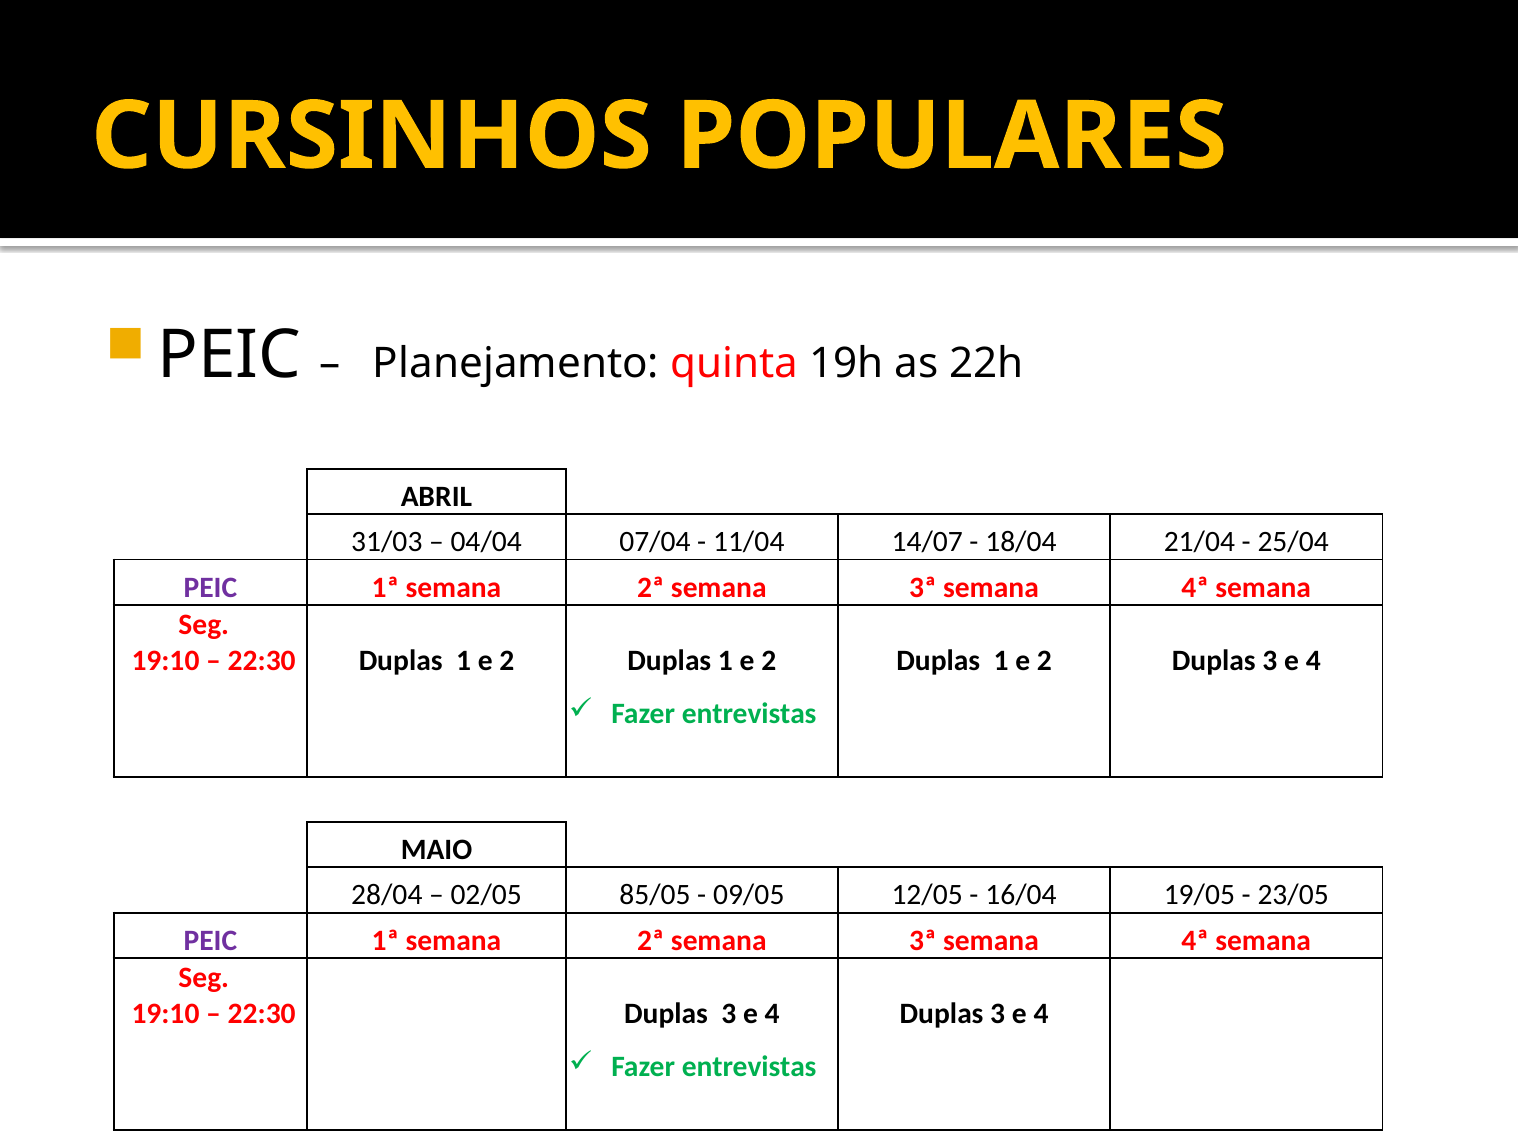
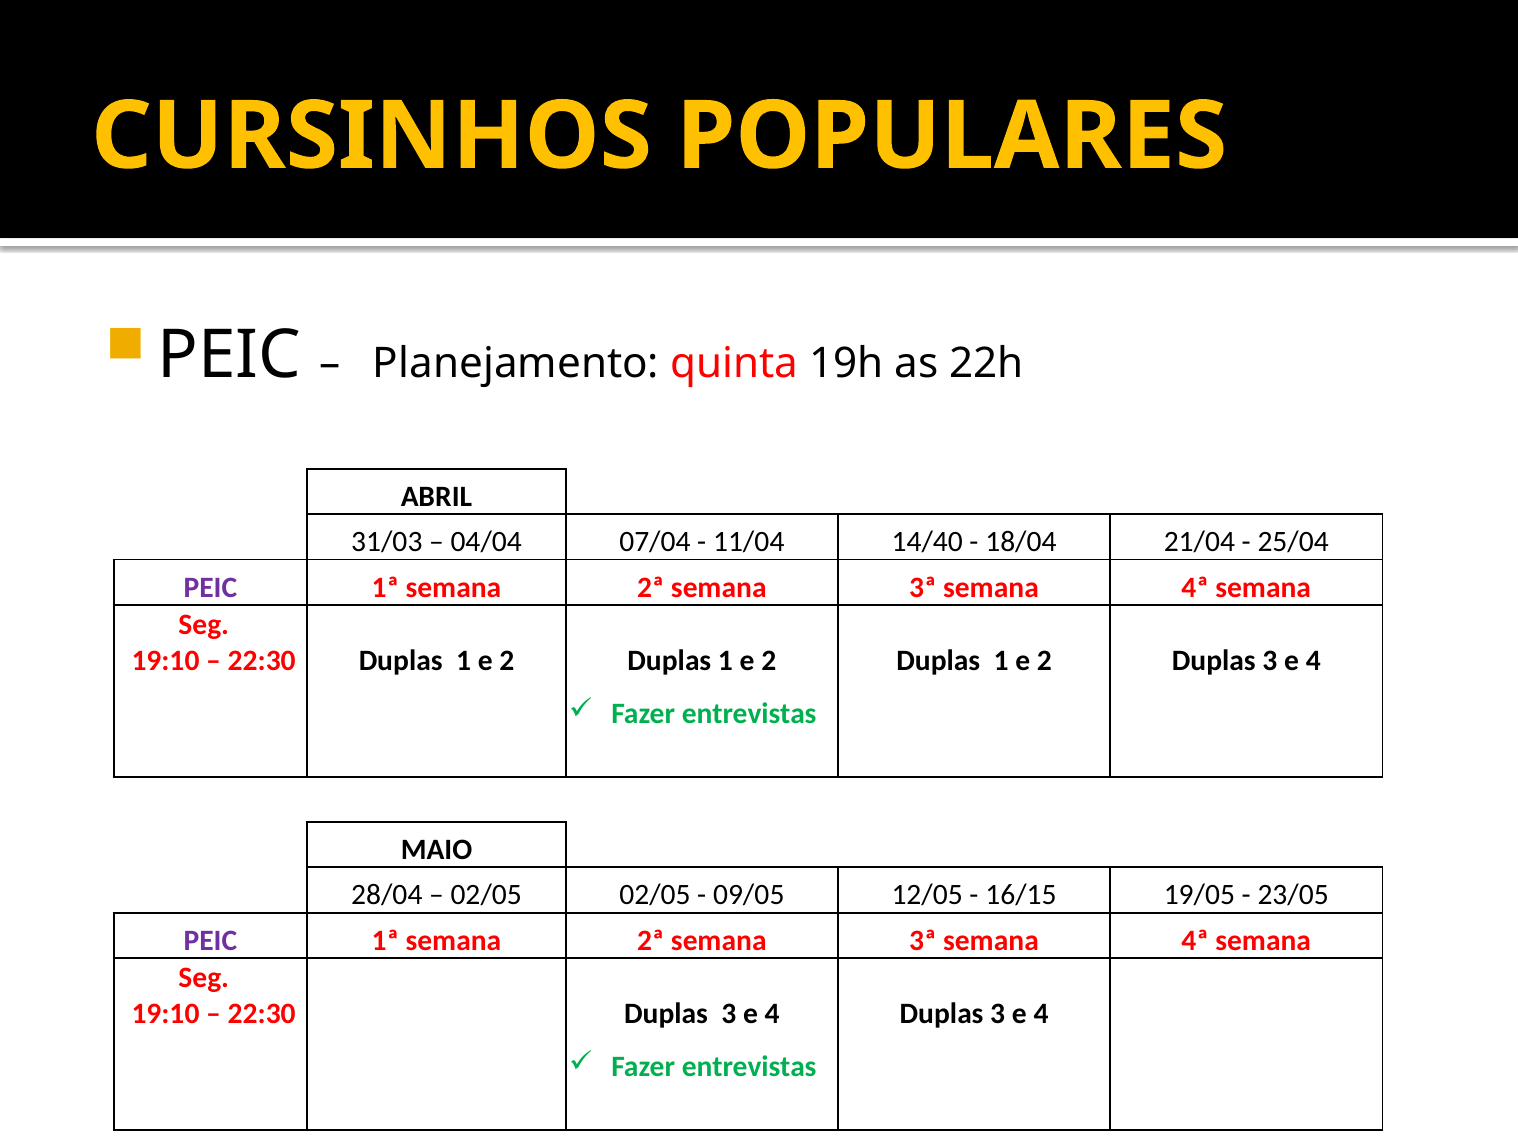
14/07: 14/07 -> 14/40
02/05 85/05: 85/05 -> 02/05
16/04: 16/04 -> 16/15
